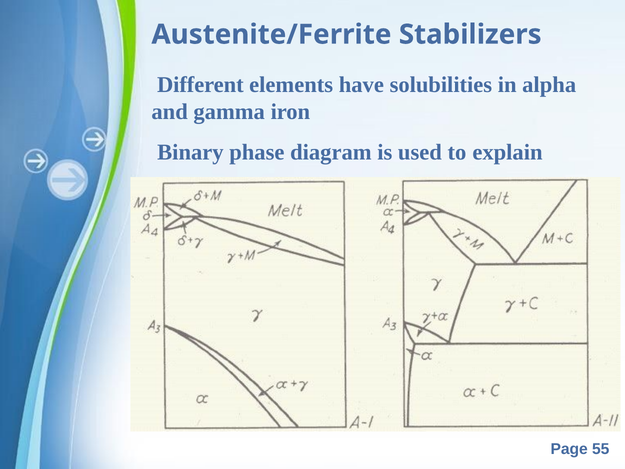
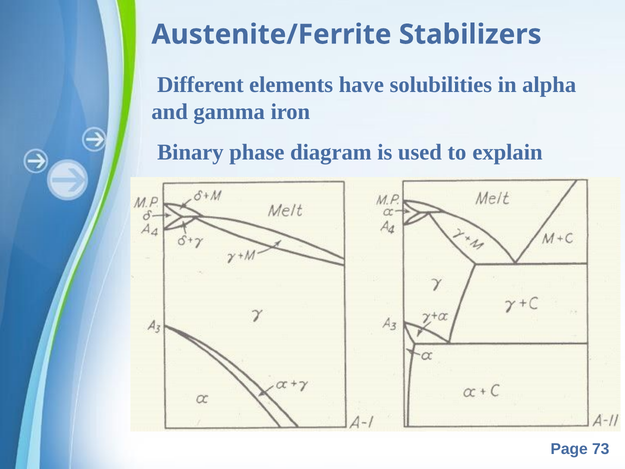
55: 55 -> 73
